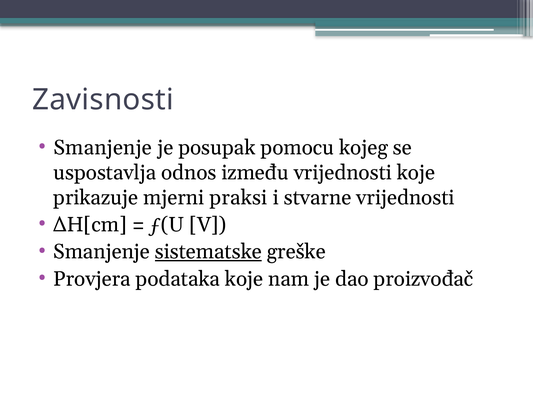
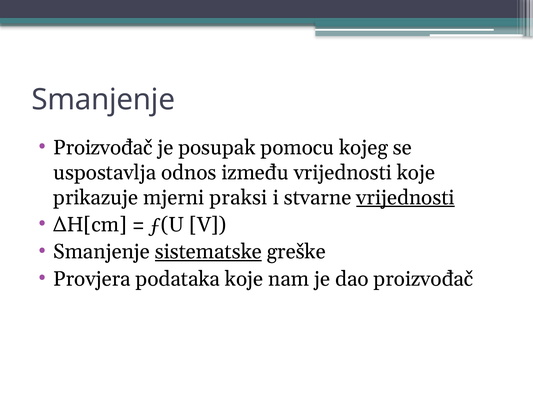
Zavisnosti at (103, 100): Zavisnosti -> Smanjenje
Smanjenje at (103, 148): Smanjenje -> Proizvođač
vrijednosti at (405, 197) underline: none -> present
